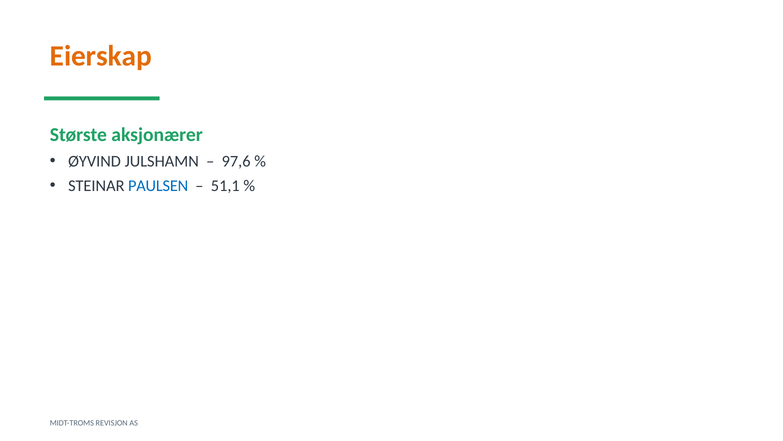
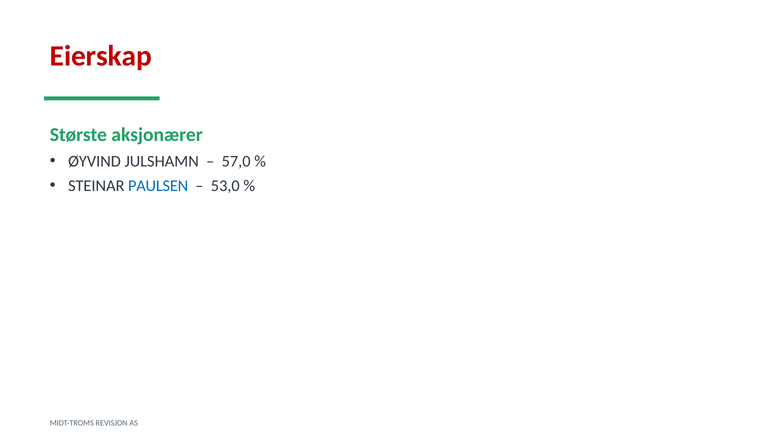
Eierskap colour: orange -> red
97,6: 97,6 -> 57,0
51,1: 51,1 -> 53,0
